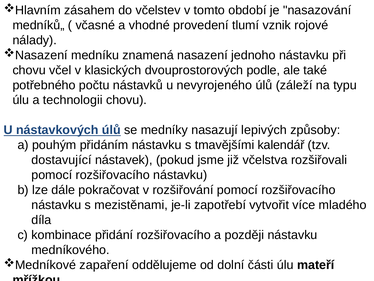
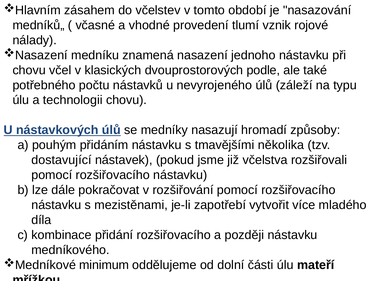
lepivých: lepivých -> hromadí
kalendář: kalendář -> několika
zapaření: zapaření -> minimum
